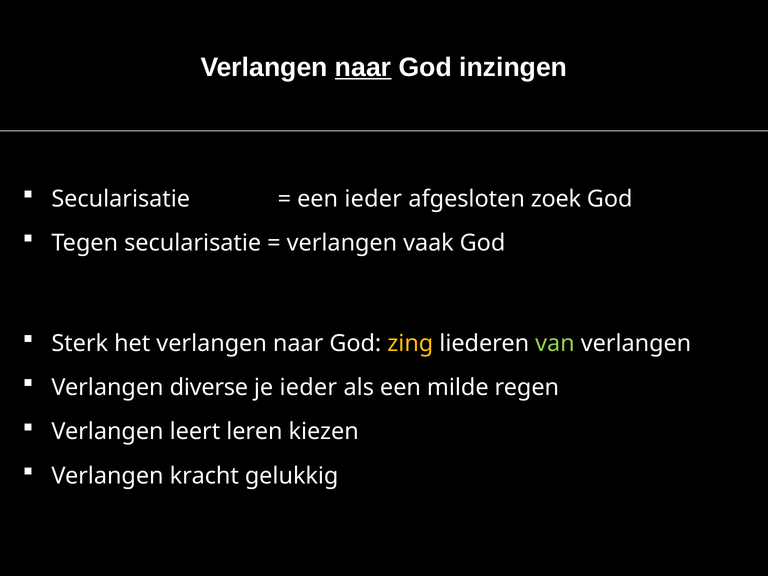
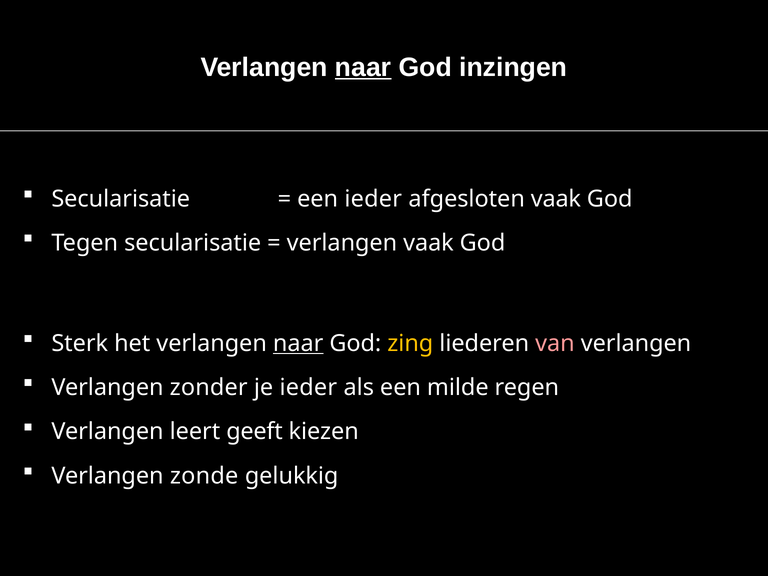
afgesloten zoek: zoek -> vaak
naar at (298, 343) underline: none -> present
van colour: light green -> pink
diverse: diverse -> zonder
leren: leren -> geeft
kracht: kracht -> zonde
